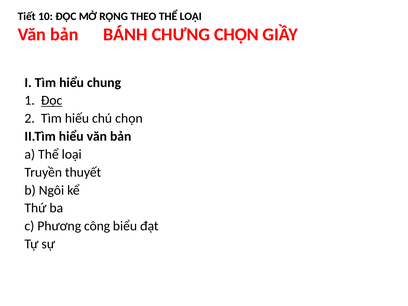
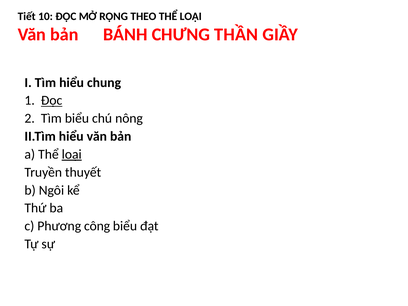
CHƯNG CHỌN: CHỌN -> THẦN
Tìm hiếu: hiếu -> biểu
chú chọn: chọn -> nông
loại at (72, 154) underline: none -> present
